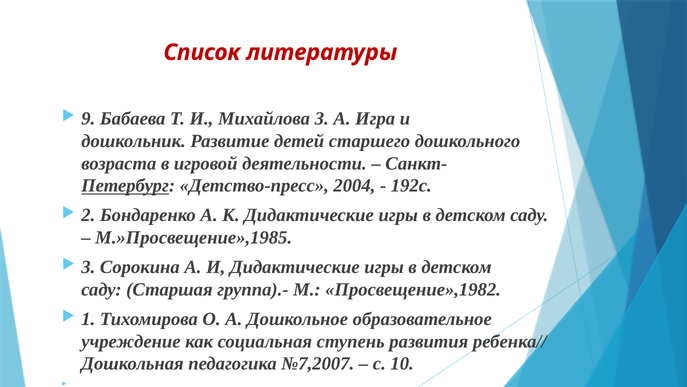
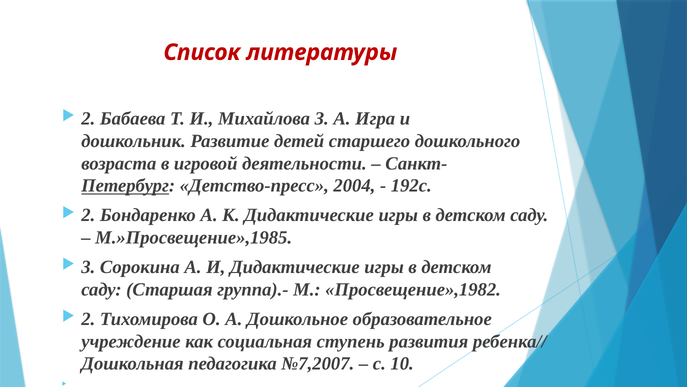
9 at (88, 119): 9 -> 2
1 at (88, 319): 1 -> 2
